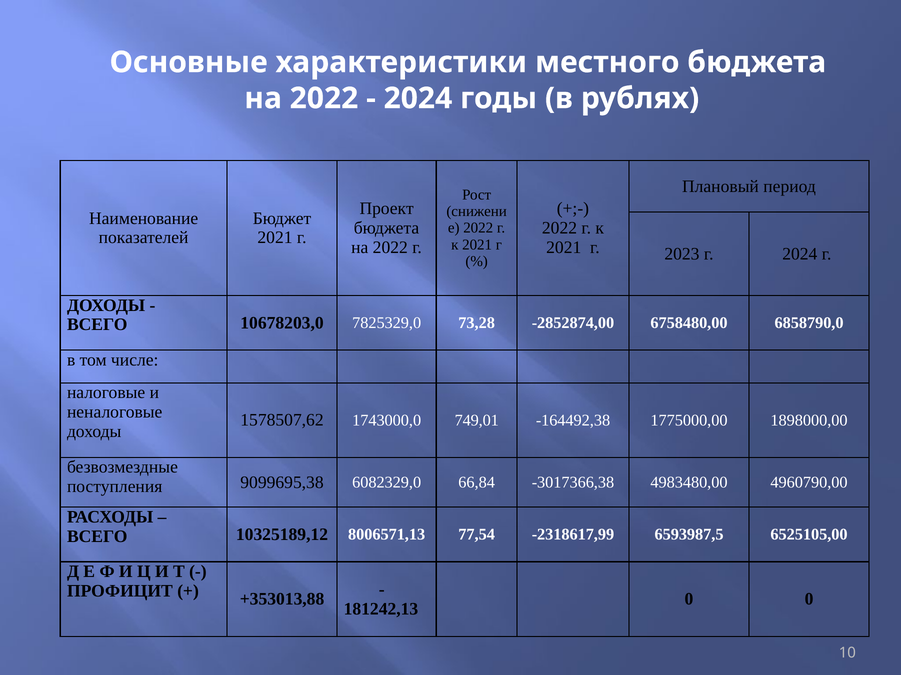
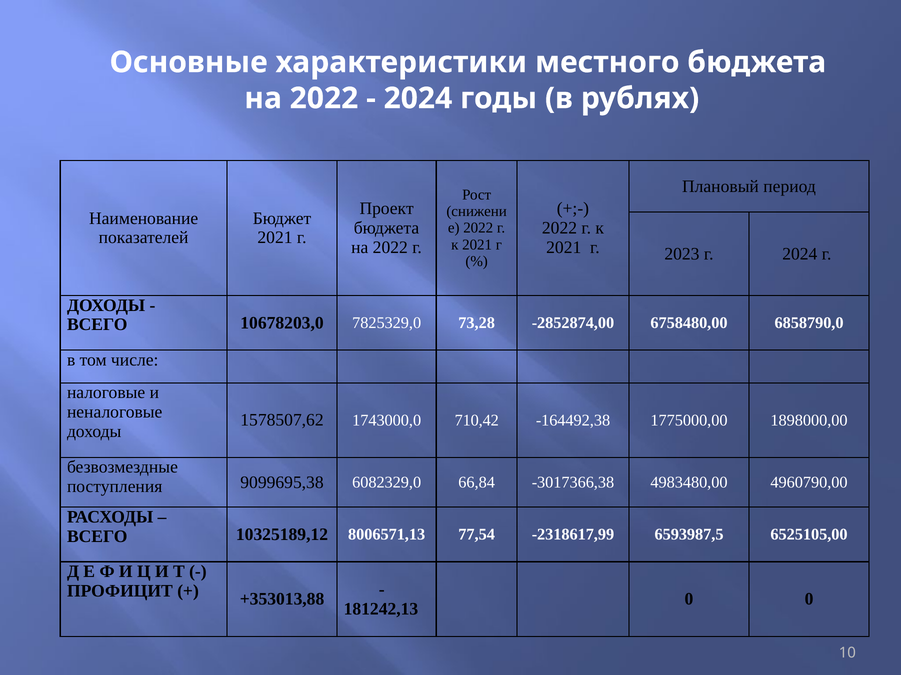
749,01: 749,01 -> 710,42
